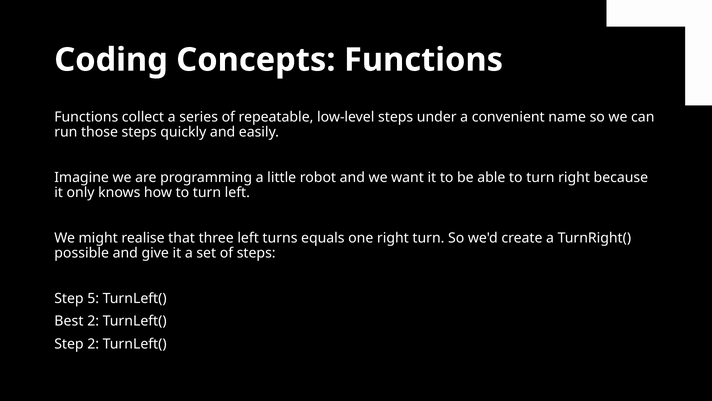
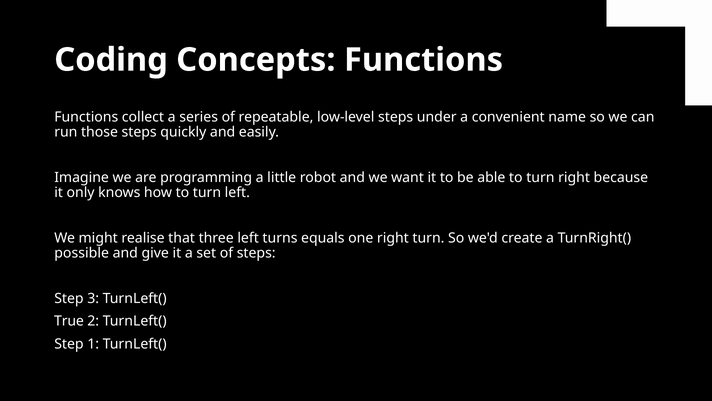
5: 5 -> 3
Best: Best -> True
Step 2: 2 -> 1
